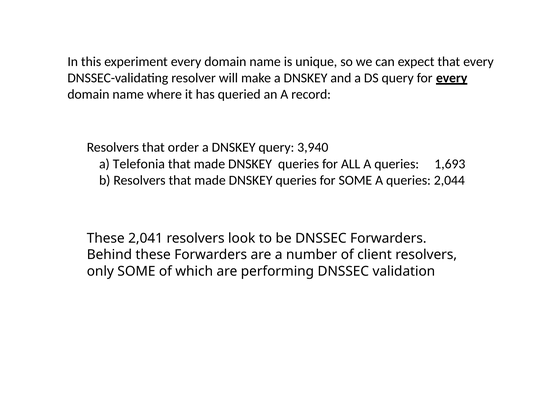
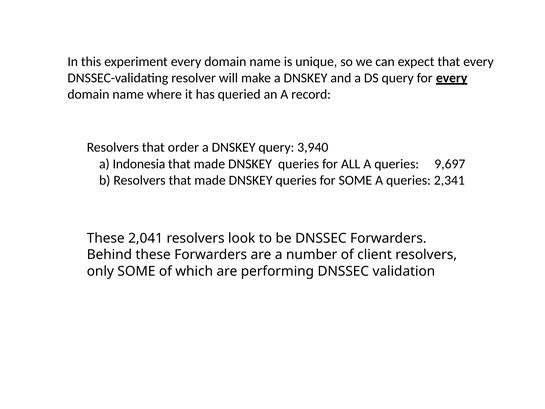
Telefonia: Telefonia -> Indonesia
1,693: 1,693 -> 9,697
2,044: 2,044 -> 2,341
